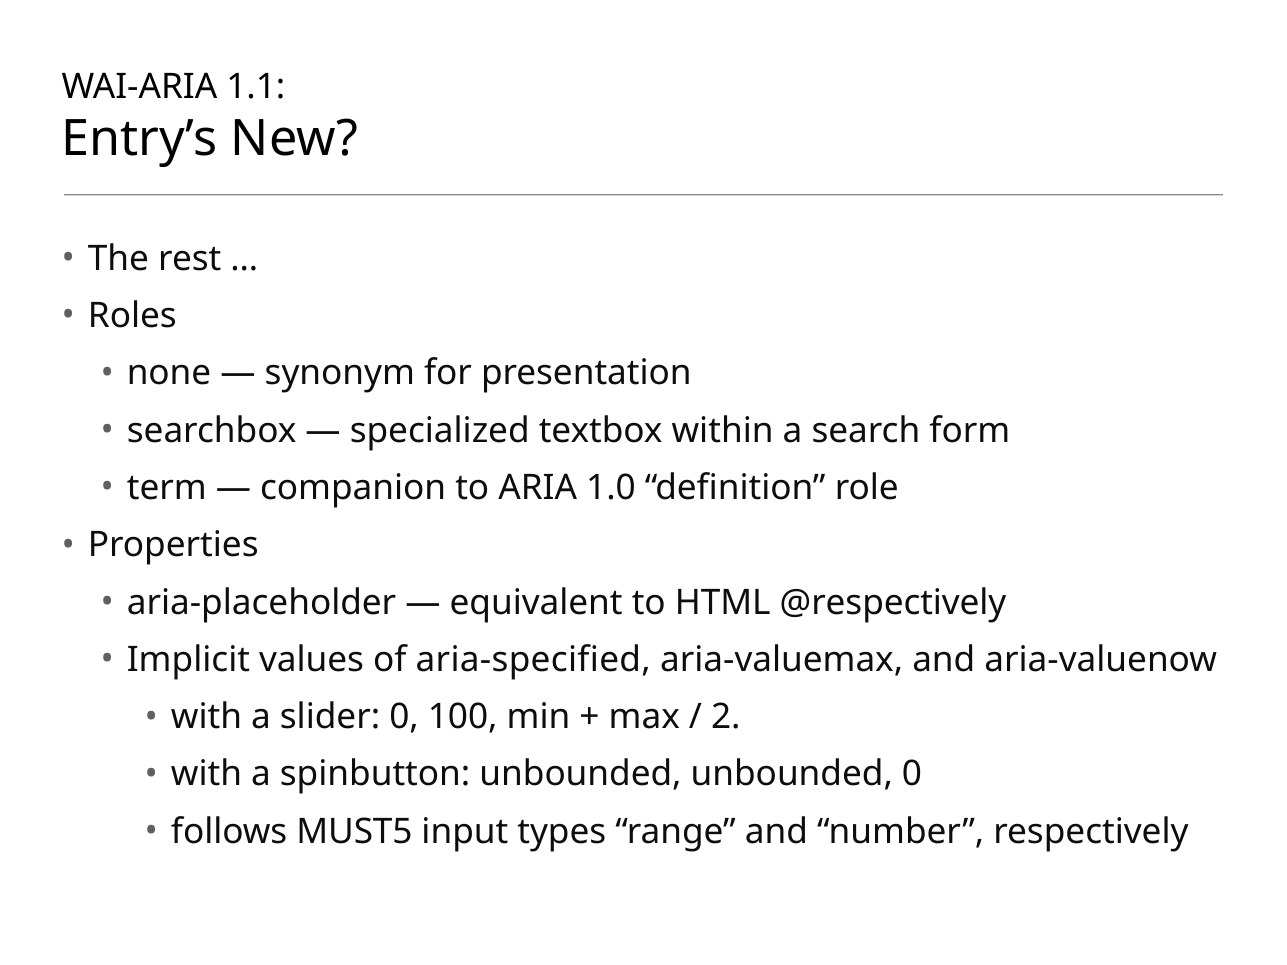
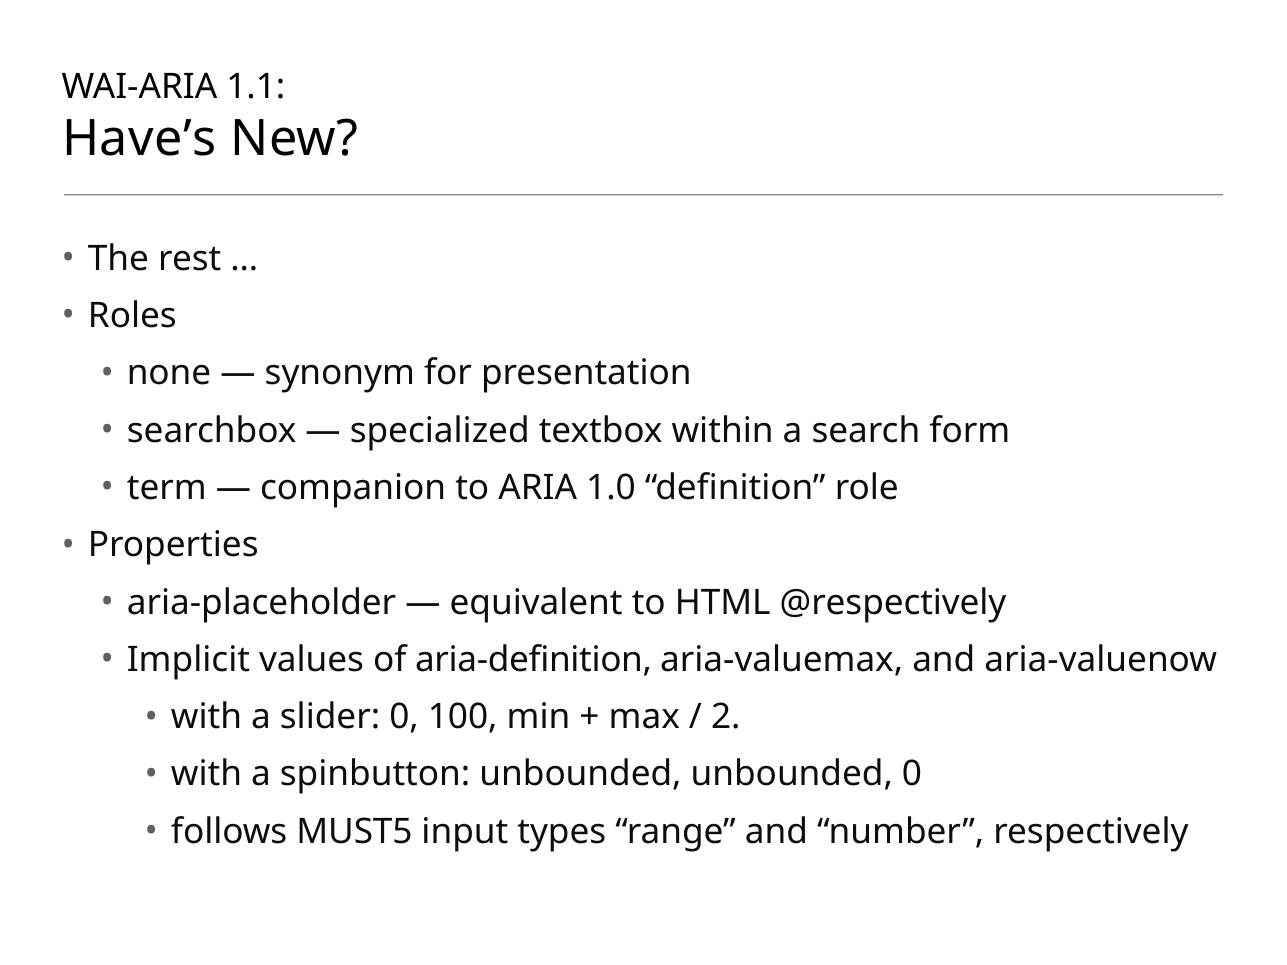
Entry’s: Entry’s -> Have’s
aria-specified: aria-specified -> aria-definition
